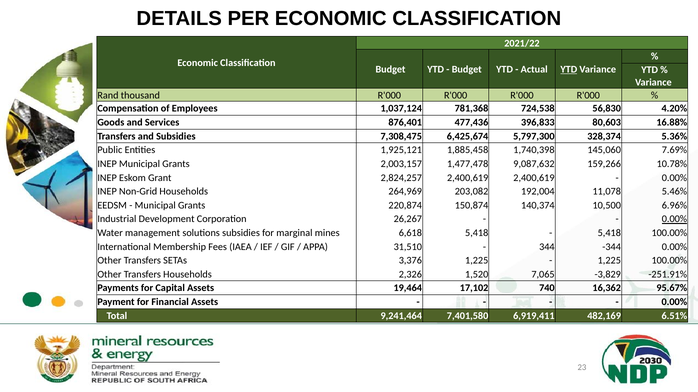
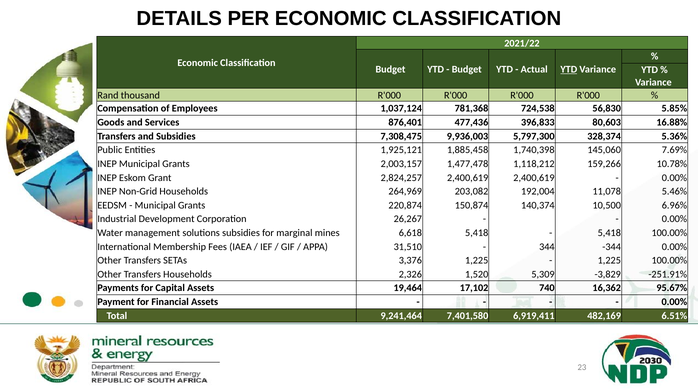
4.20%: 4.20% -> 5.85%
6,425,674: 6,425,674 -> 9,936,003
9,087,632: 9,087,632 -> 1,118,212
0.00% at (674, 219) underline: present -> none
7,065: 7,065 -> 5,309
